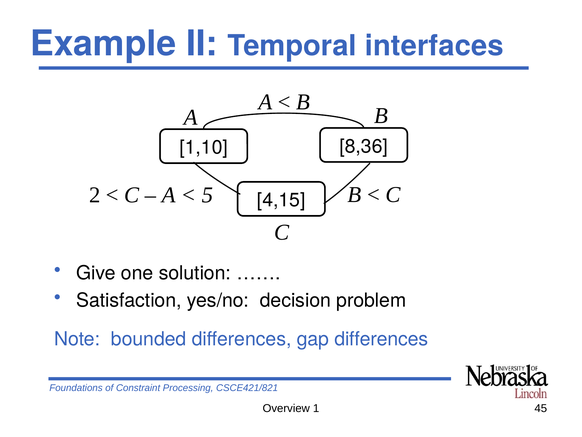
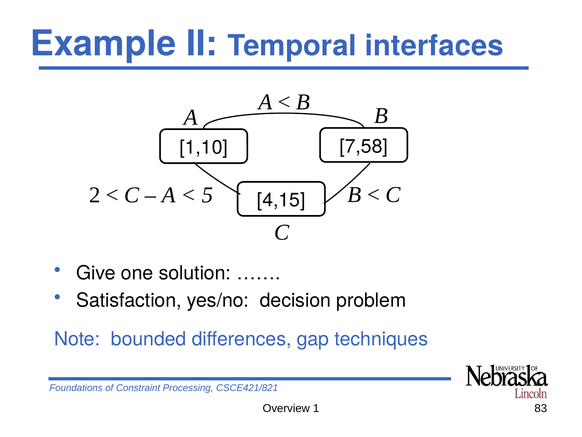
8,36: 8,36 -> 7,58
gap differences: differences -> techniques
45: 45 -> 83
